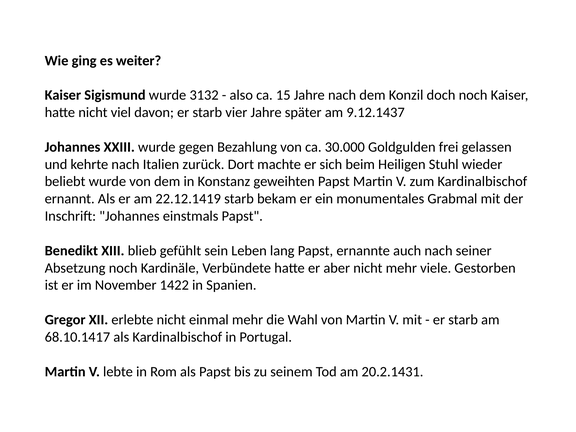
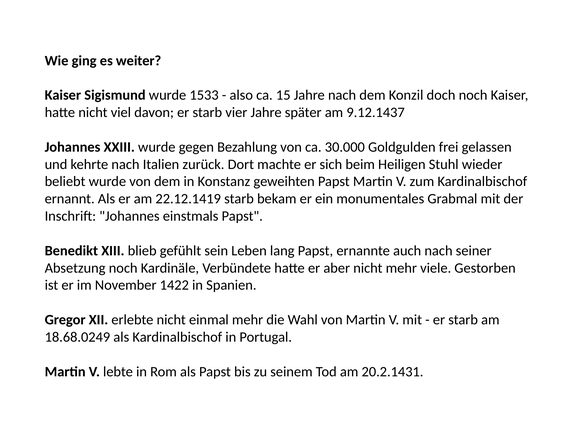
3132: 3132 -> 1533
68.10.1417: 68.10.1417 -> 18.68.0249
